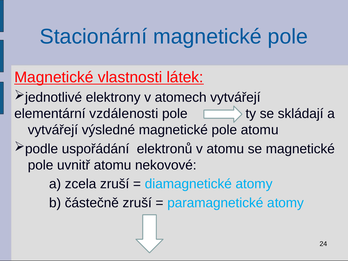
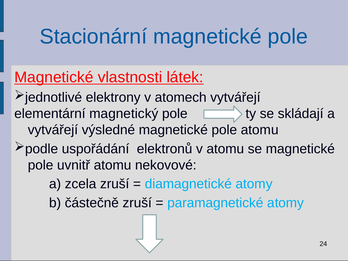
vzdálenosti: vzdálenosti -> magnetický
